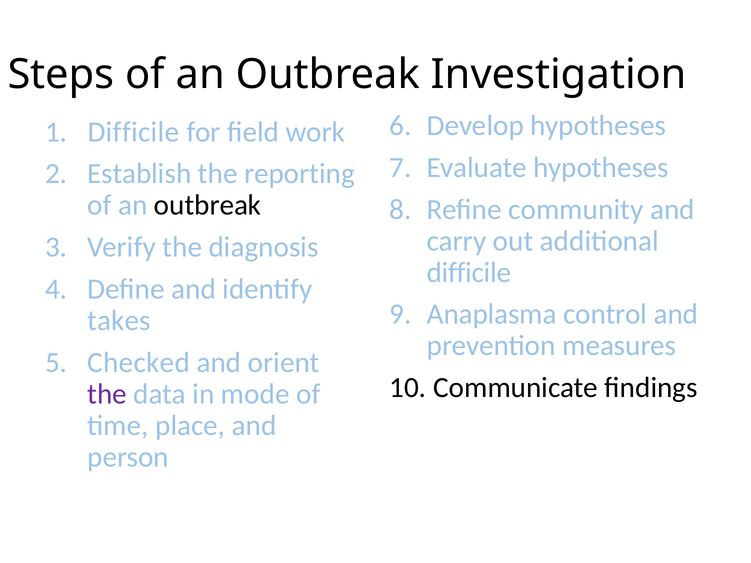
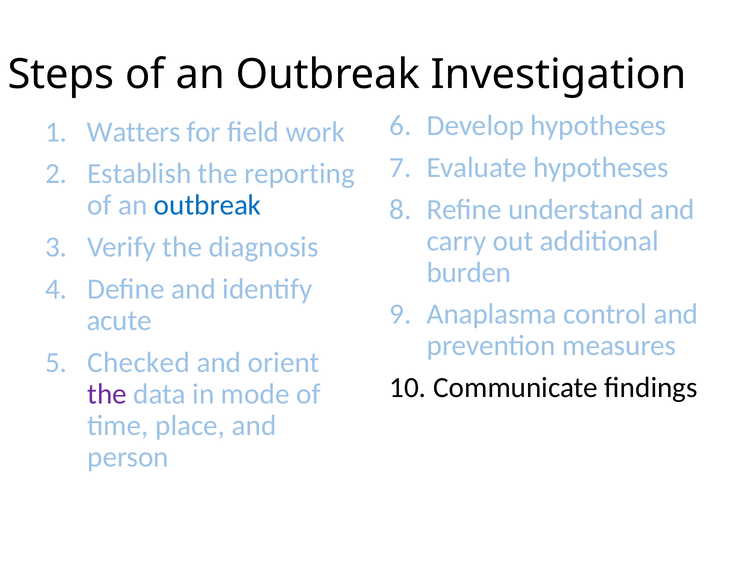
Difficile at (134, 132): Difficile -> Watters
outbreak at (208, 205) colour: black -> blue
community: community -> understand
difficile at (469, 273): difficile -> burden
takes: takes -> acute
